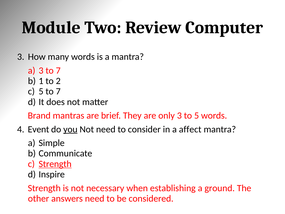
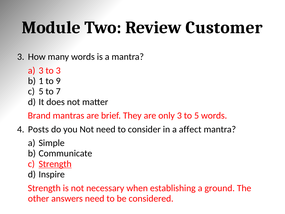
Computer: Computer -> Customer
3 to 7: 7 -> 3
2: 2 -> 9
Event: Event -> Posts
you underline: present -> none
